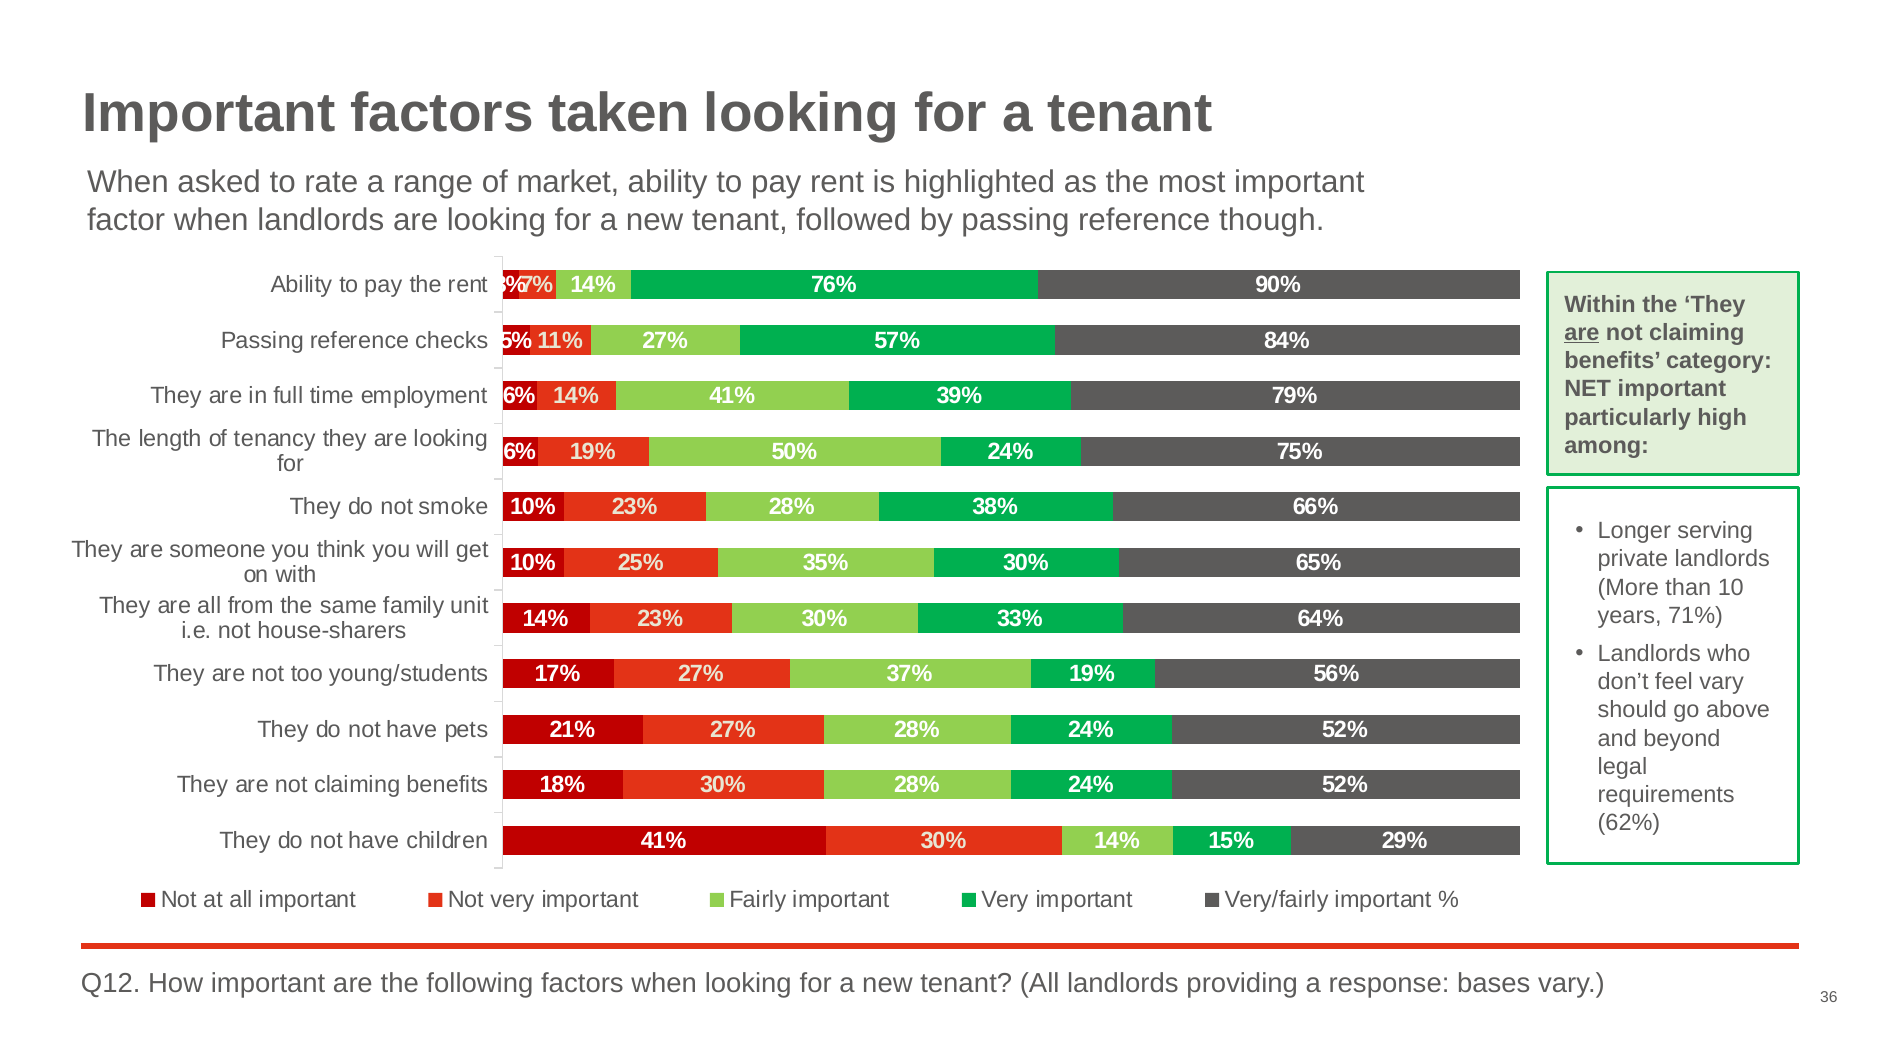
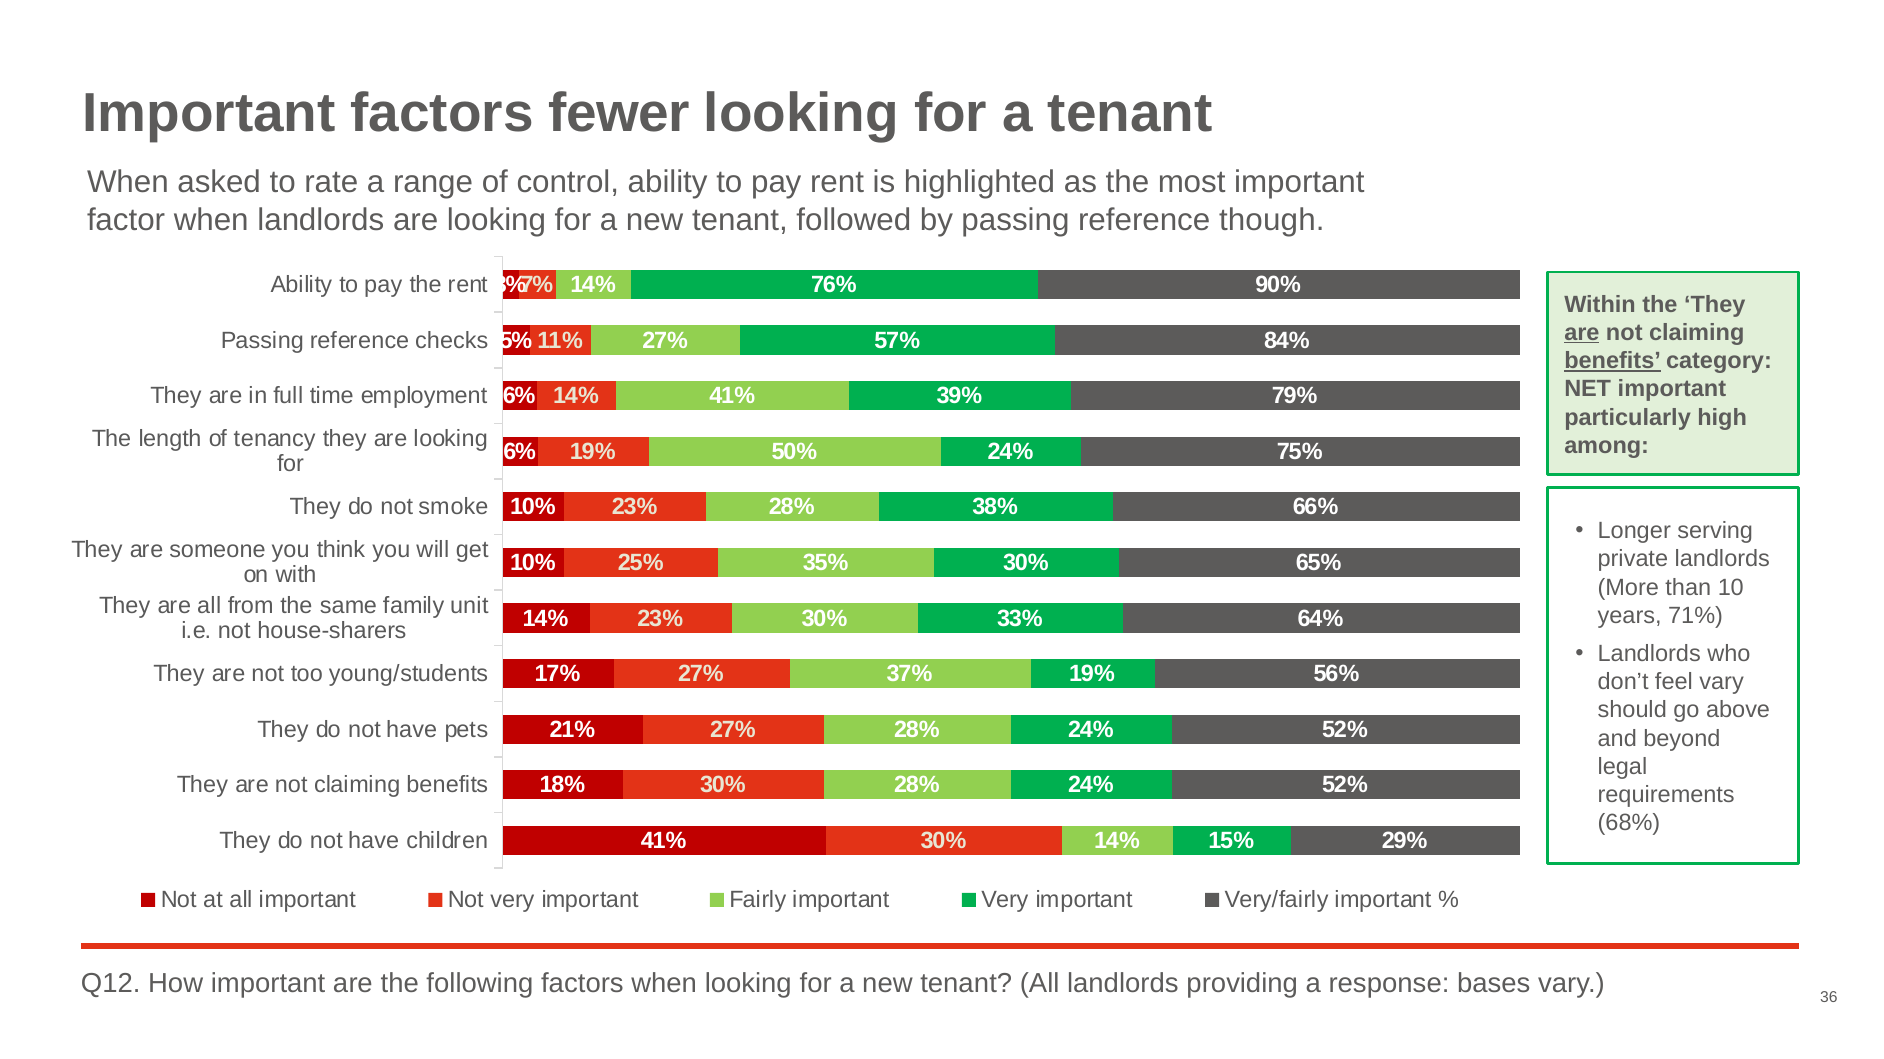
taken: taken -> fewer
market: market -> control
benefits at (1613, 361) underline: none -> present
62%: 62% -> 68%
